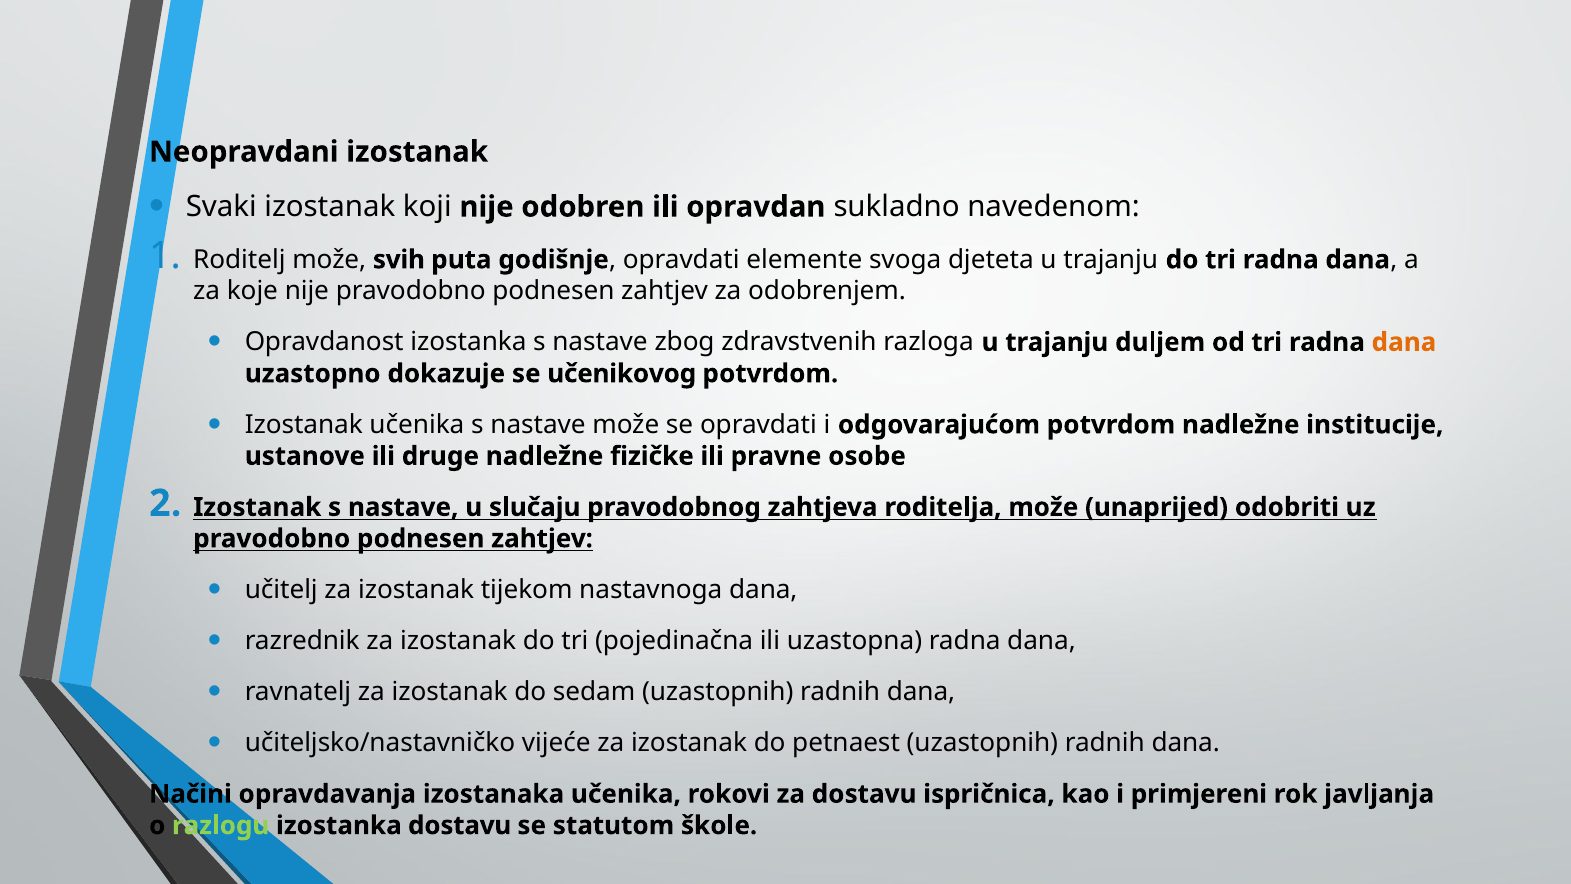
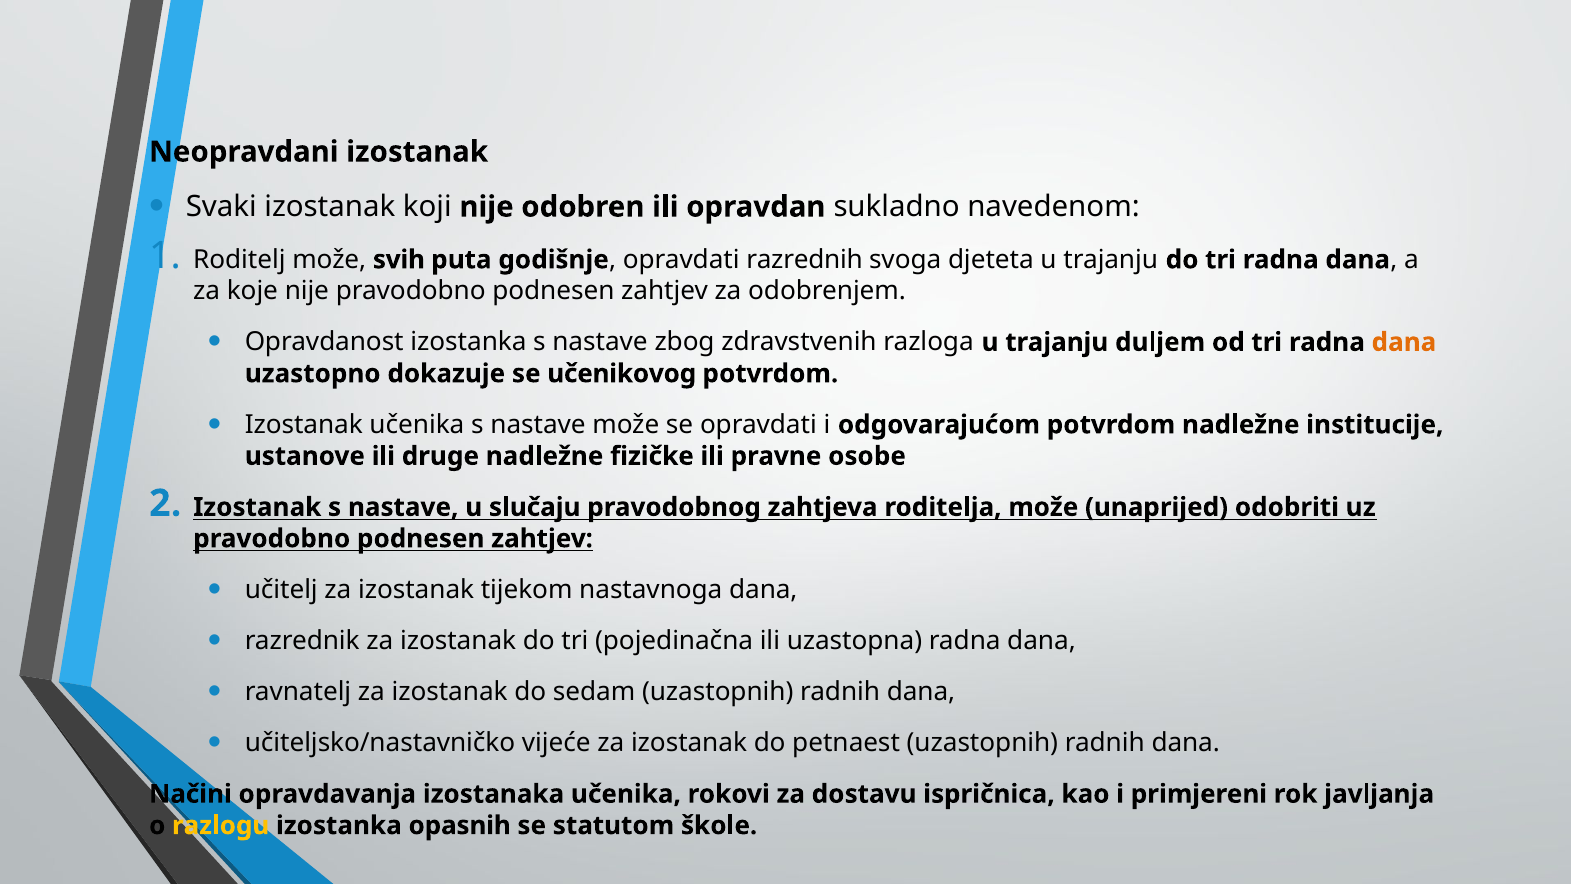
elemente: elemente -> razrednih
razlogu colour: light green -> yellow
izostanka dostavu: dostavu -> opasnih
